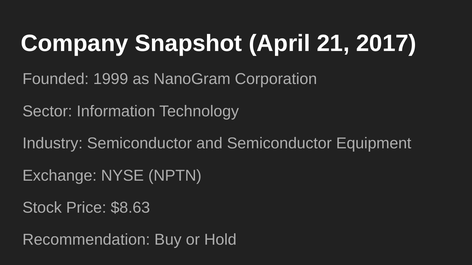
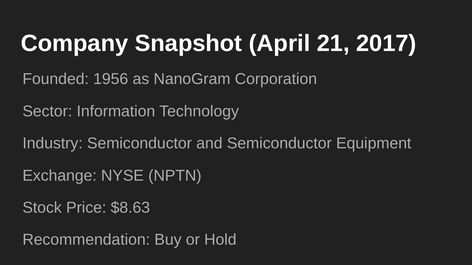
1999: 1999 -> 1956
